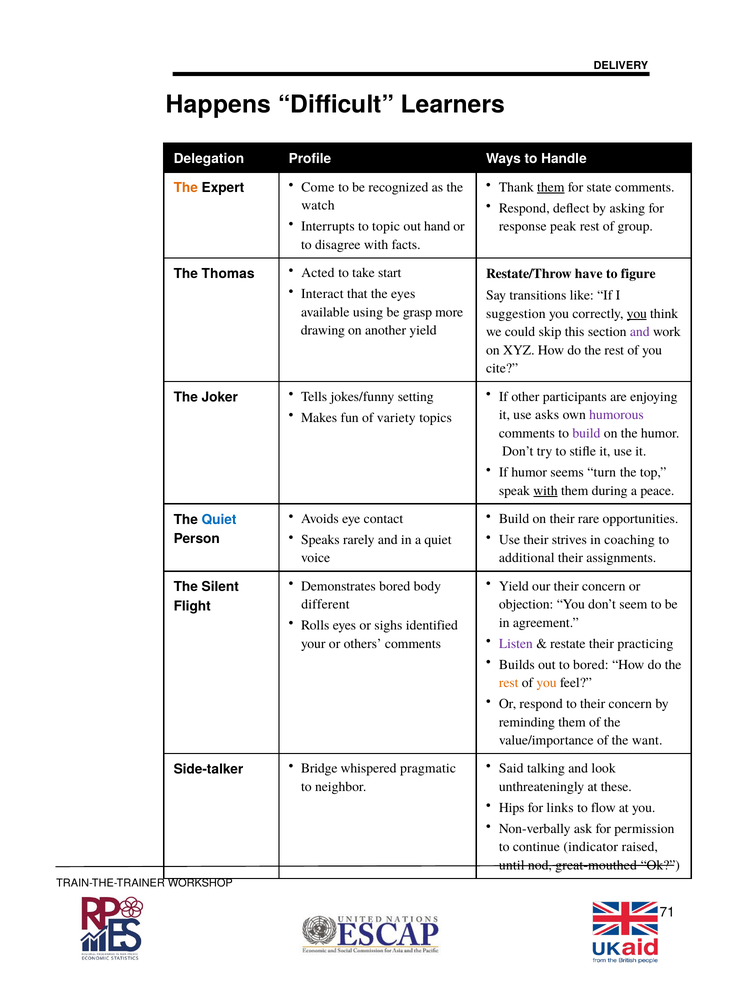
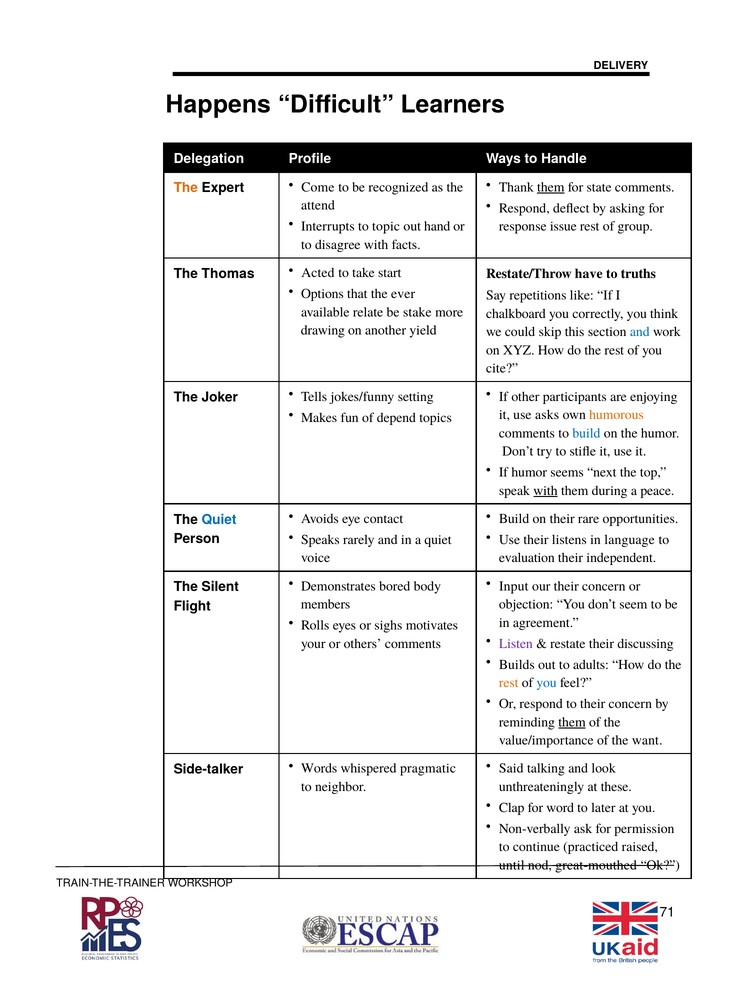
watch: watch -> attend
peak: peak -> issue
figure: figure -> truths
Interact: Interact -> Options
the eyes: eyes -> ever
transitions: transitions -> repetitions
using: using -> relate
grasp: grasp -> stake
suggestion: suggestion -> chalkboard
you at (637, 314) underline: present -> none
and at (640, 332) colour: purple -> blue
humorous colour: purple -> orange
variety: variety -> depend
build at (586, 433) colour: purple -> blue
turn: turn -> next
strives: strives -> listens
coaching: coaching -> language
additional: additional -> evaluation
assignments: assignments -> independent
Yield at (514, 586): Yield -> Input
different: different -> members
identified: identified -> motivates
practicing: practicing -> discussing
to bored: bored -> adults
you at (547, 683) colour: orange -> blue
them at (572, 723) underline: none -> present
Bridge: Bridge -> Words
Hips: Hips -> Clap
links: links -> word
flow: flow -> later
indicator: indicator -> practiced
